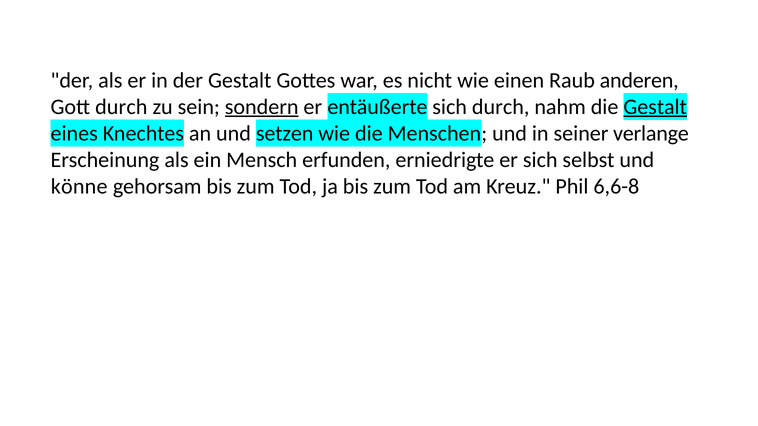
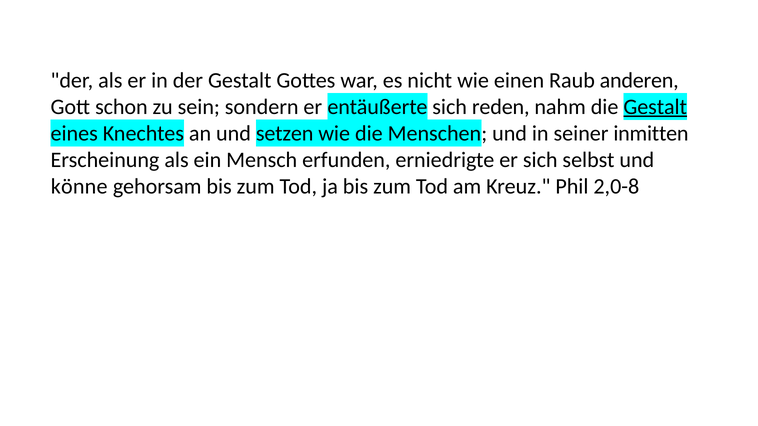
Gott durch: durch -> schon
sondern underline: present -> none
sich durch: durch -> reden
verlange: verlange -> inmitten
6,6-8: 6,6-8 -> 2,0-8
